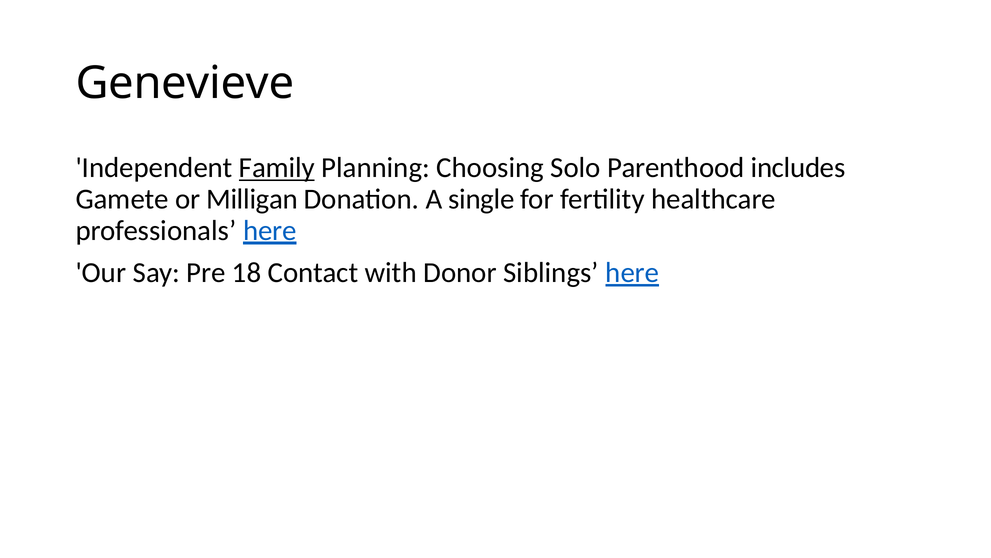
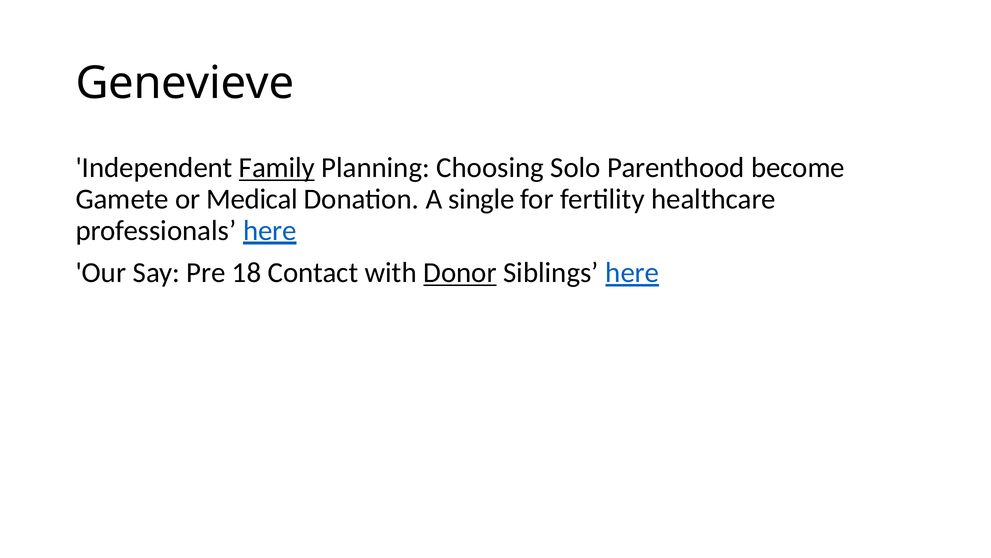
includes: includes -> become
Milligan: Milligan -> Medical
Donor underline: none -> present
